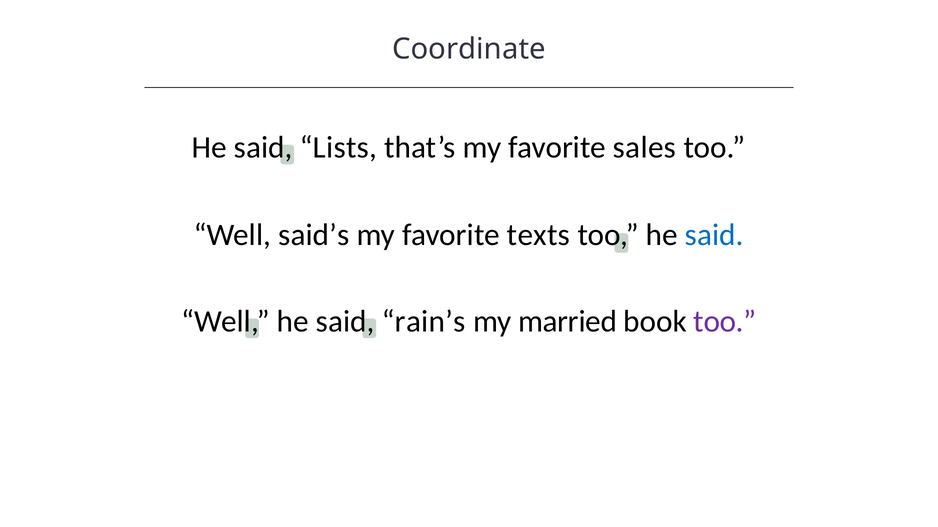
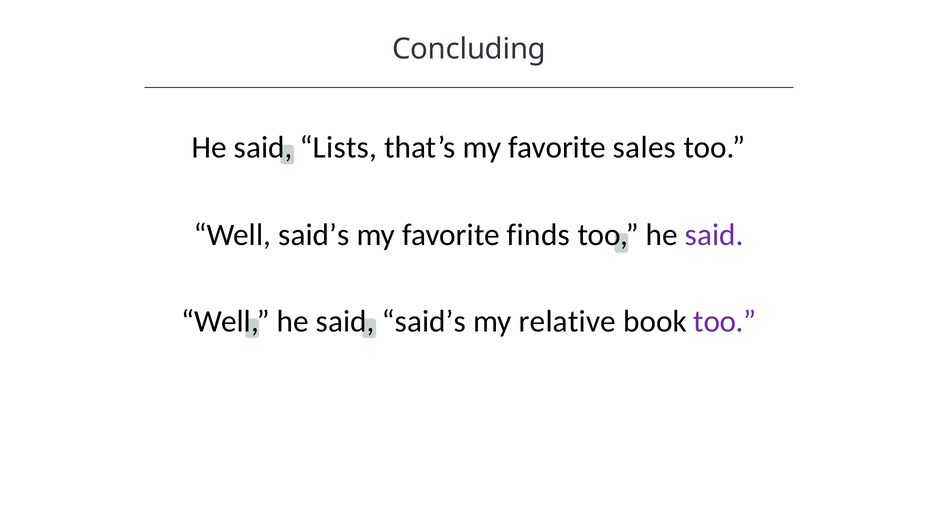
Coordinate: Coordinate -> Concluding
texts: texts -> finds
said at (714, 235) colour: blue -> purple
said rain’s: rain’s -> said’s
married: married -> relative
